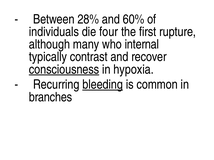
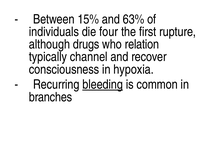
28%: 28% -> 15%
60%: 60% -> 63%
many: many -> drugs
internal: internal -> relation
contrast: contrast -> channel
consciousness underline: present -> none
